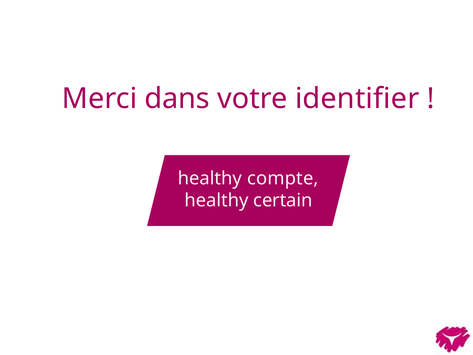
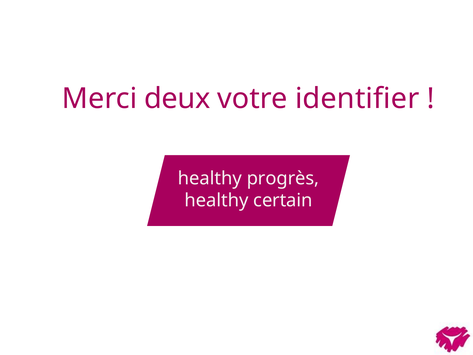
dans: dans -> deux
compte: compte -> progrès
